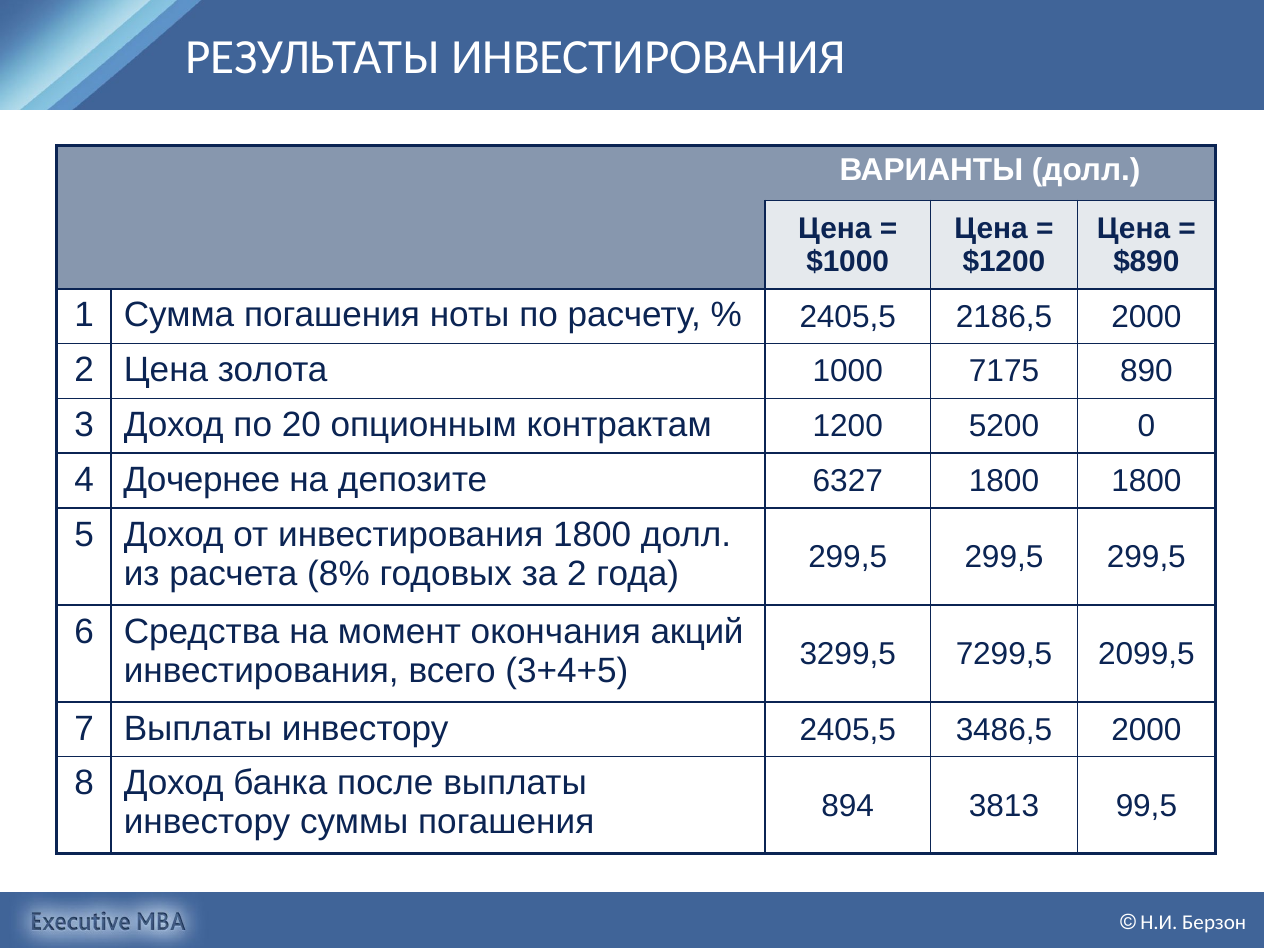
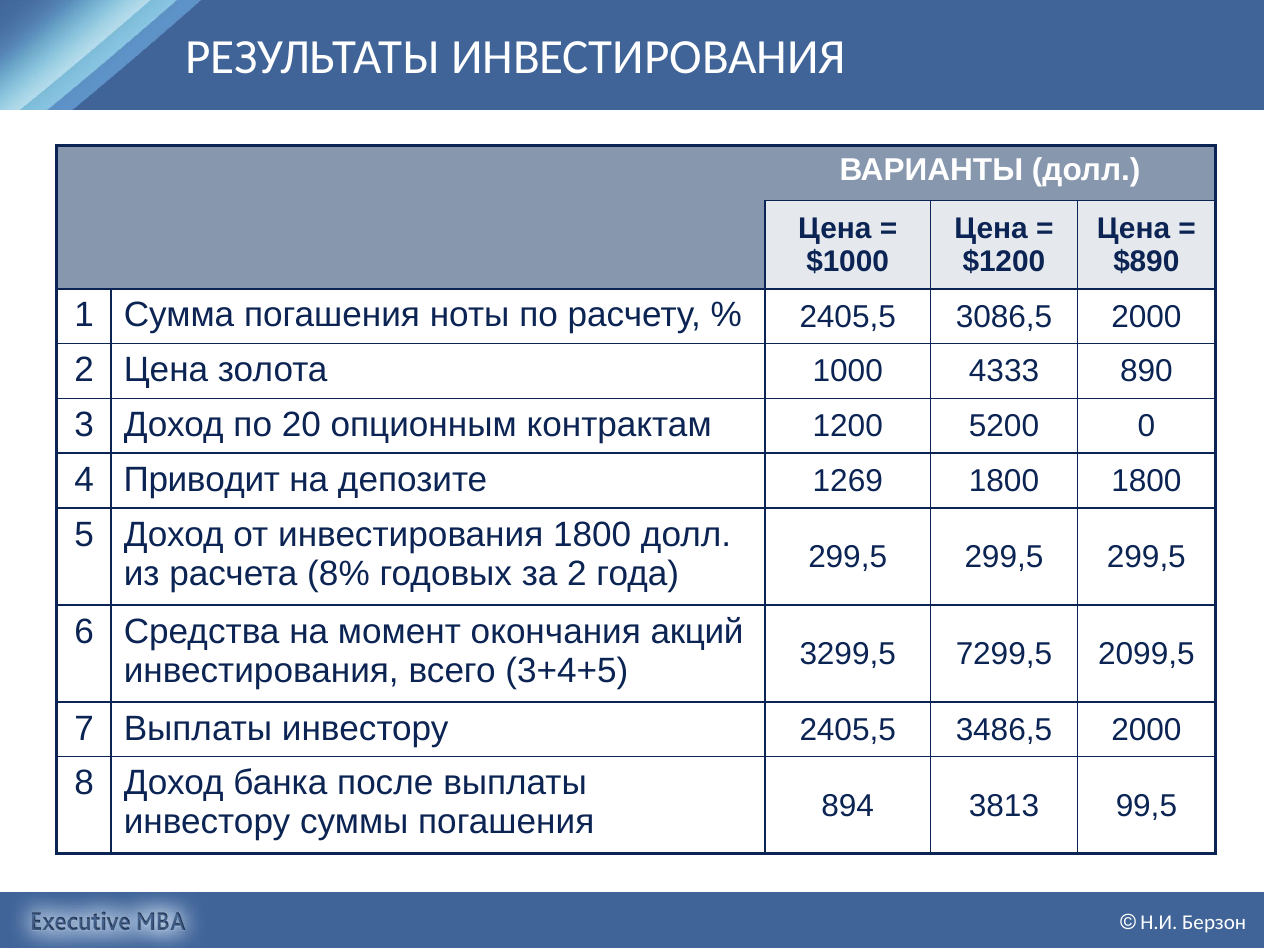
2186,5: 2186,5 -> 3086,5
7175: 7175 -> 4333
Дочернее: Дочернее -> Приводит
6327: 6327 -> 1269
